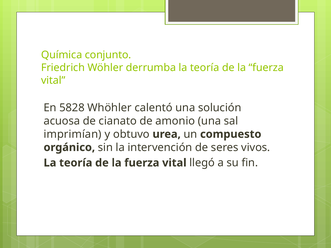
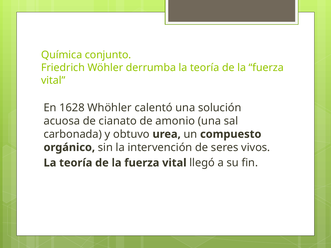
5828: 5828 -> 1628
imprimían: imprimían -> carbonada
